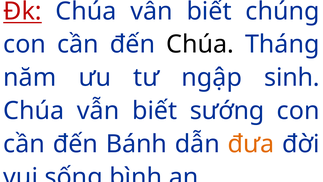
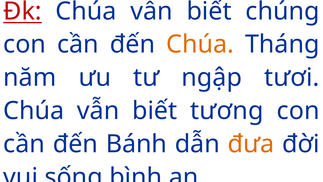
Chúa at (200, 44) colour: black -> orange
sinh: sinh -> tươi
sướng: sướng -> tương
